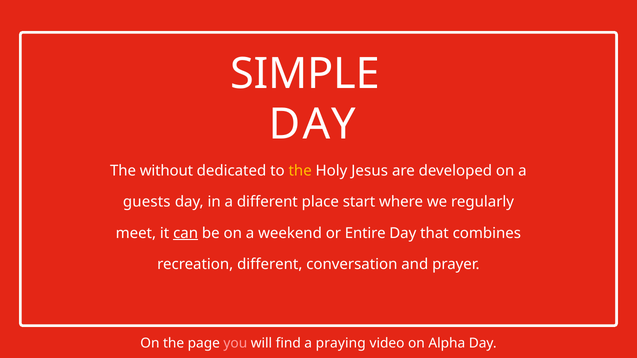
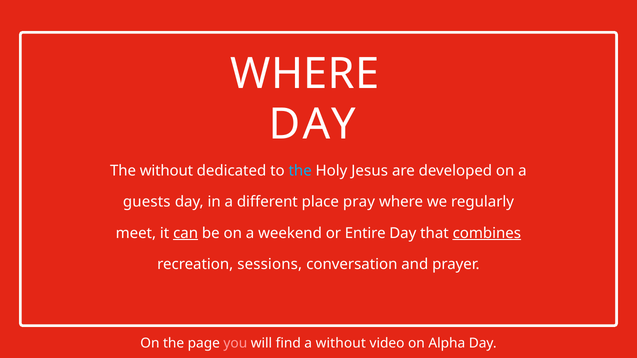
SIMPLE at (305, 74): SIMPLE -> WHERE
the at (300, 171) colour: yellow -> light blue
start: start -> pray
combines underline: none -> present
recreation different: different -> sessions
a praying: praying -> without
